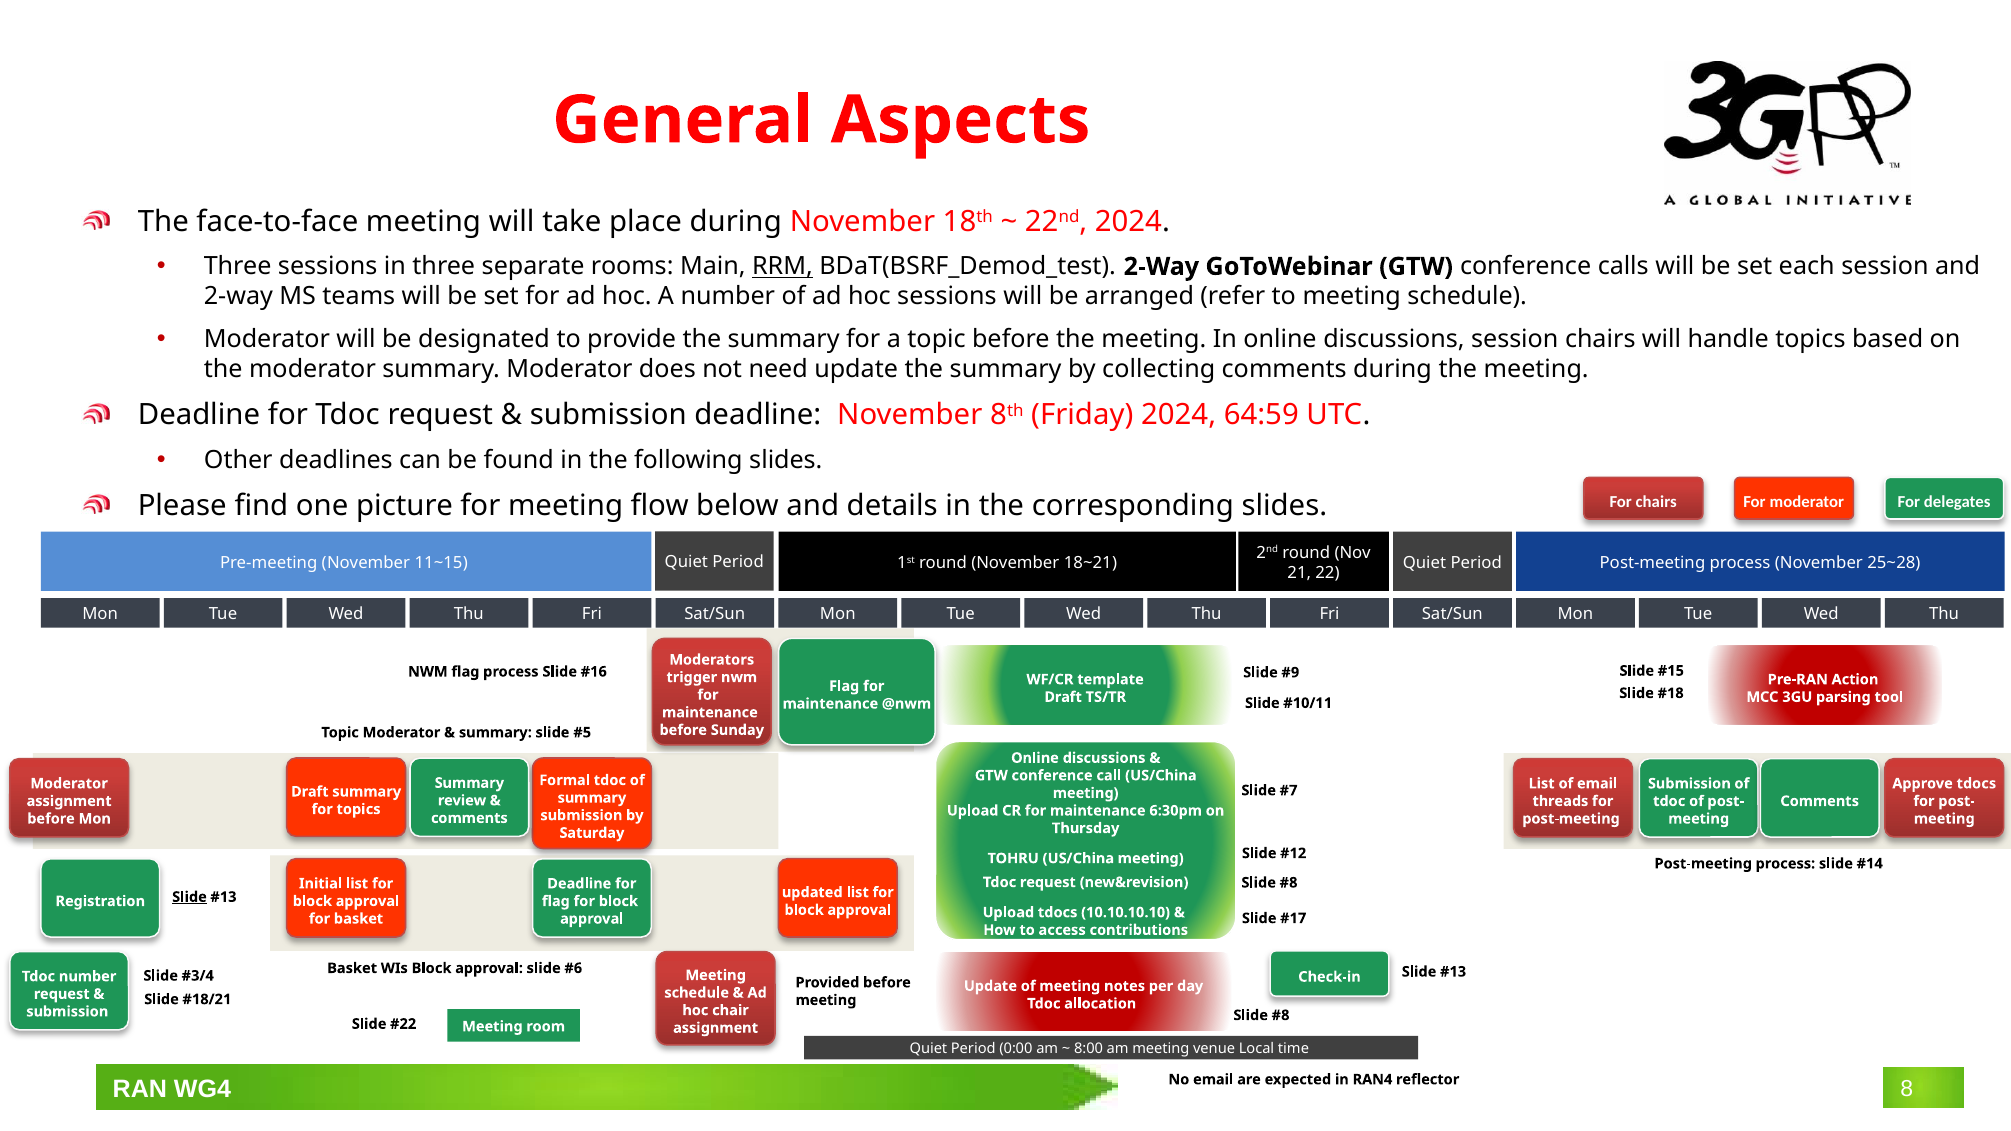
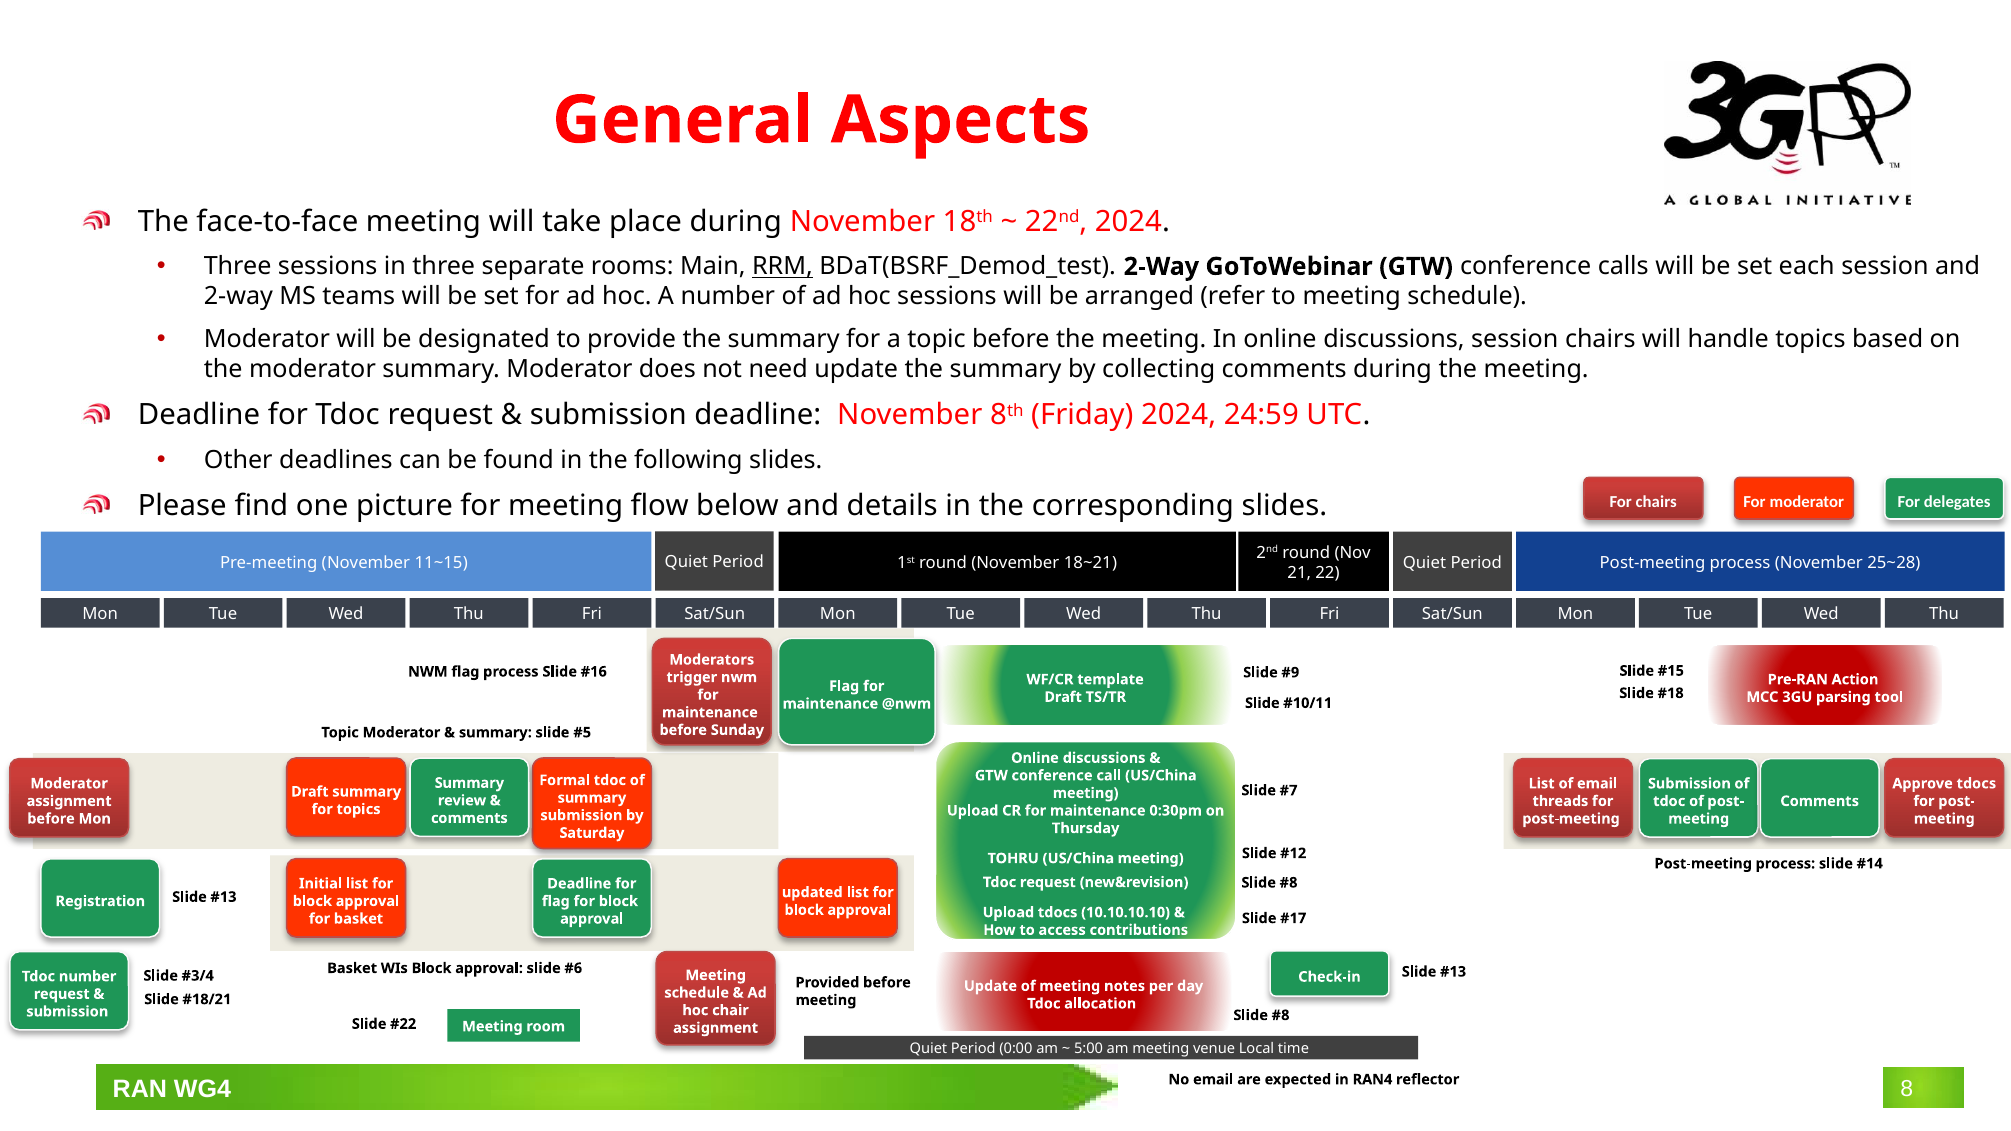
64:59: 64:59 -> 24:59
6:30pm: 6:30pm -> 0:30pm
Slide at (189, 897) underline: present -> none
8:00: 8:00 -> 5:00
